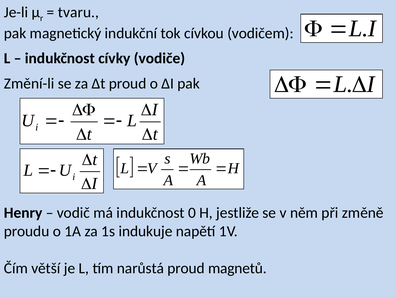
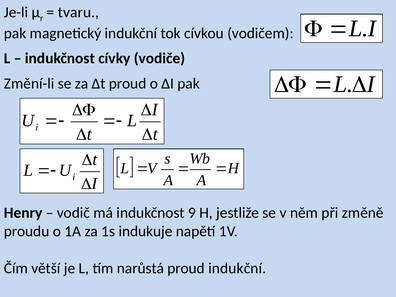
0: 0 -> 9
proud magnetů: magnetů -> indukční
